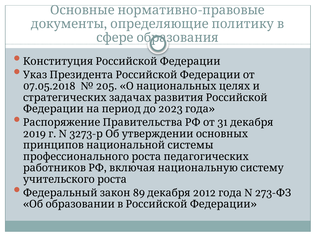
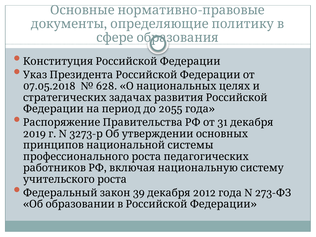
205: 205 -> 628
2023: 2023 -> 2055
89: 89 -> 39
